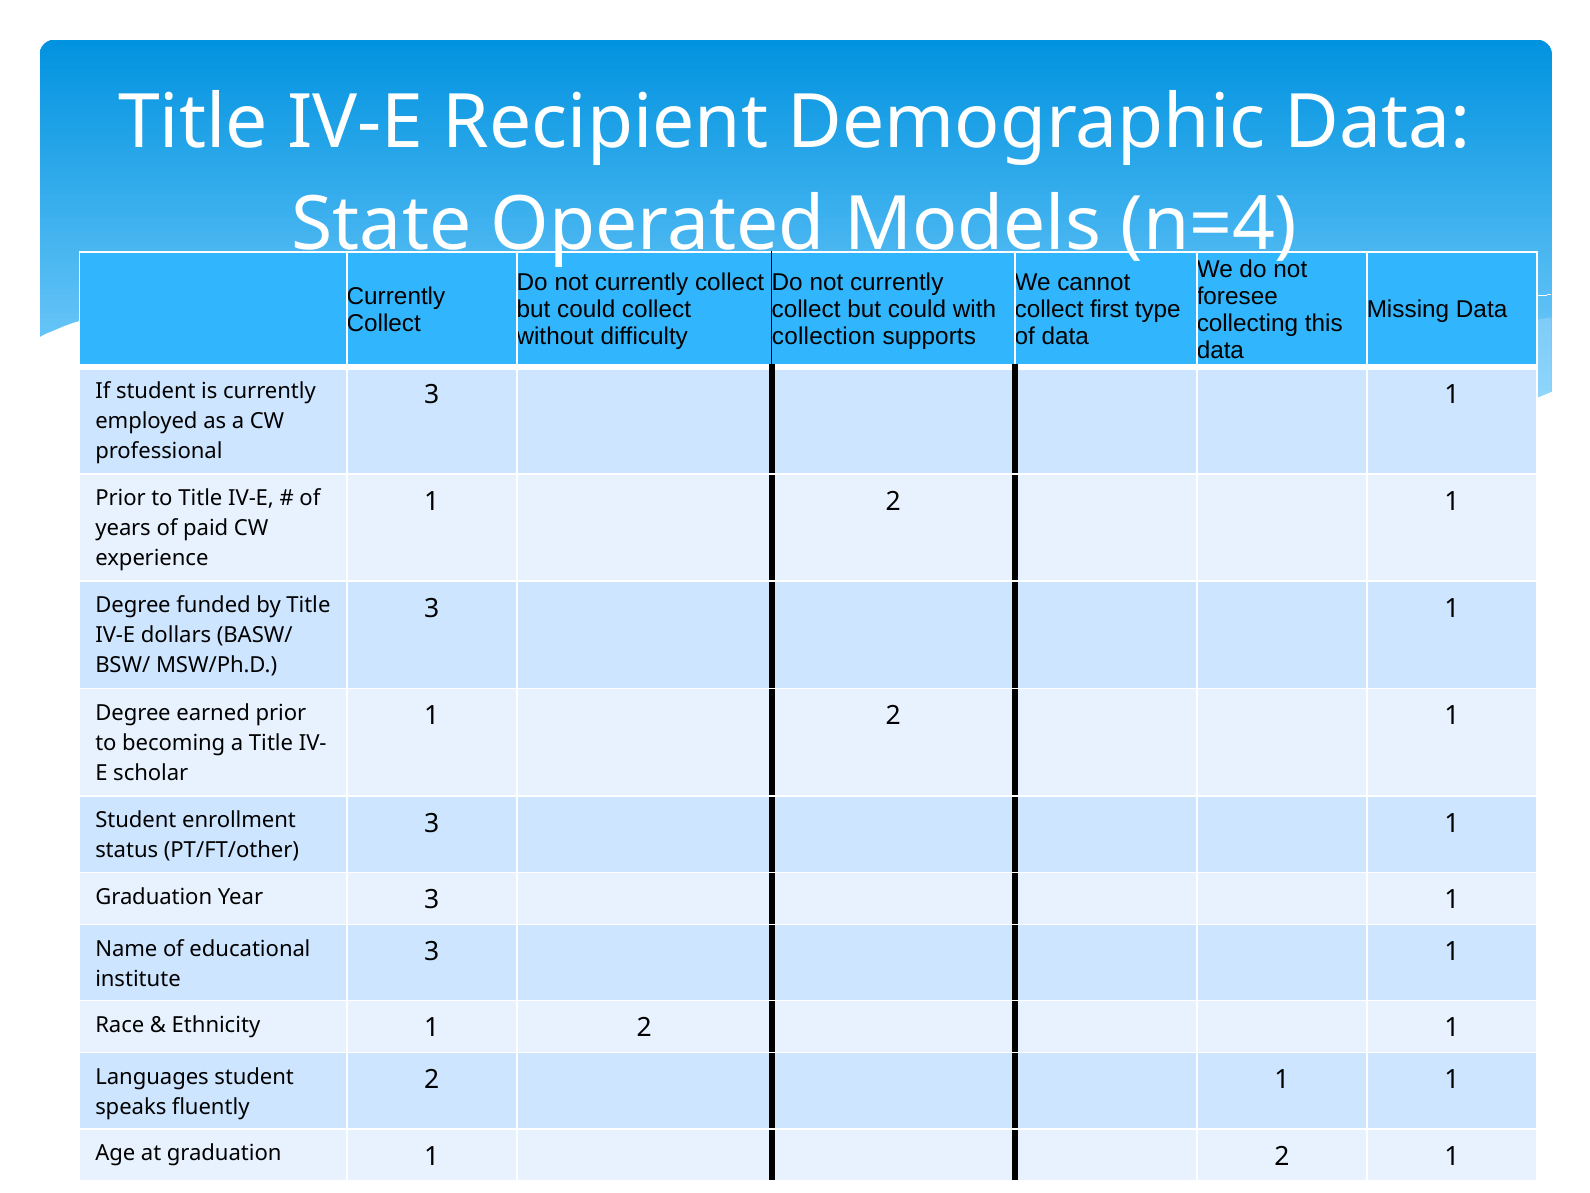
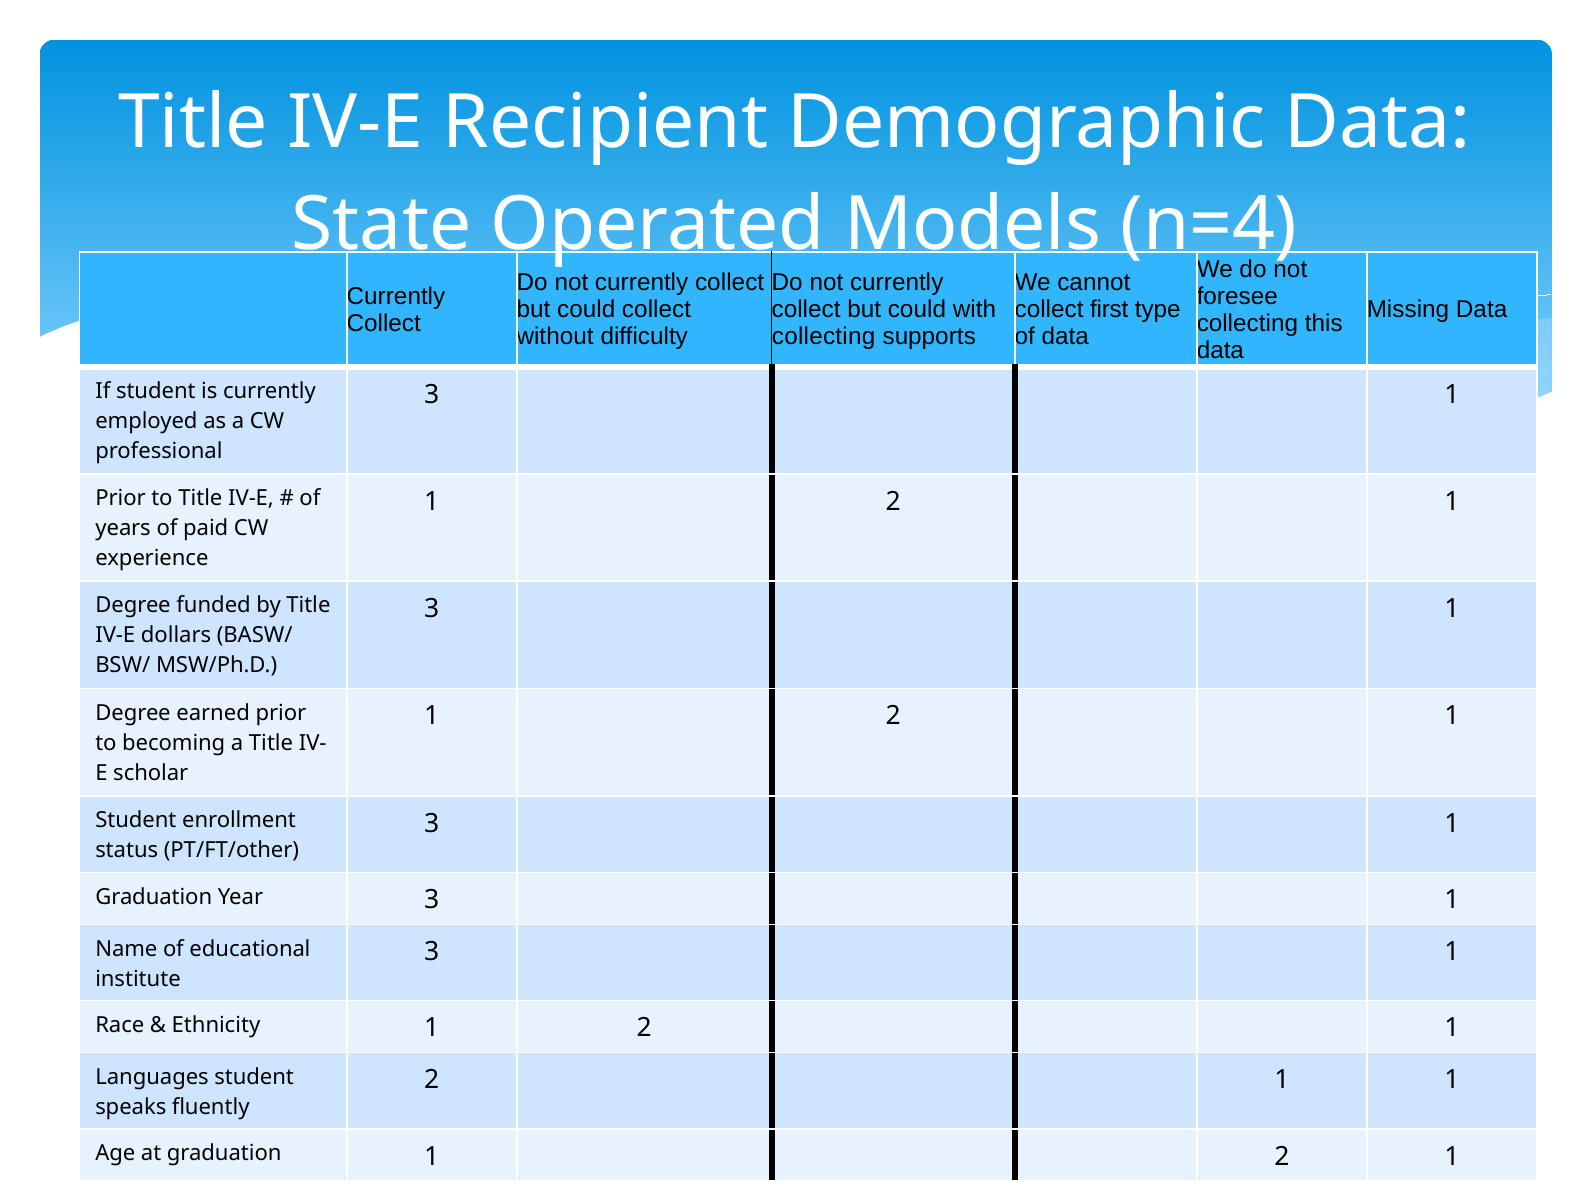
collection at (824, 337): collection -> collecting
